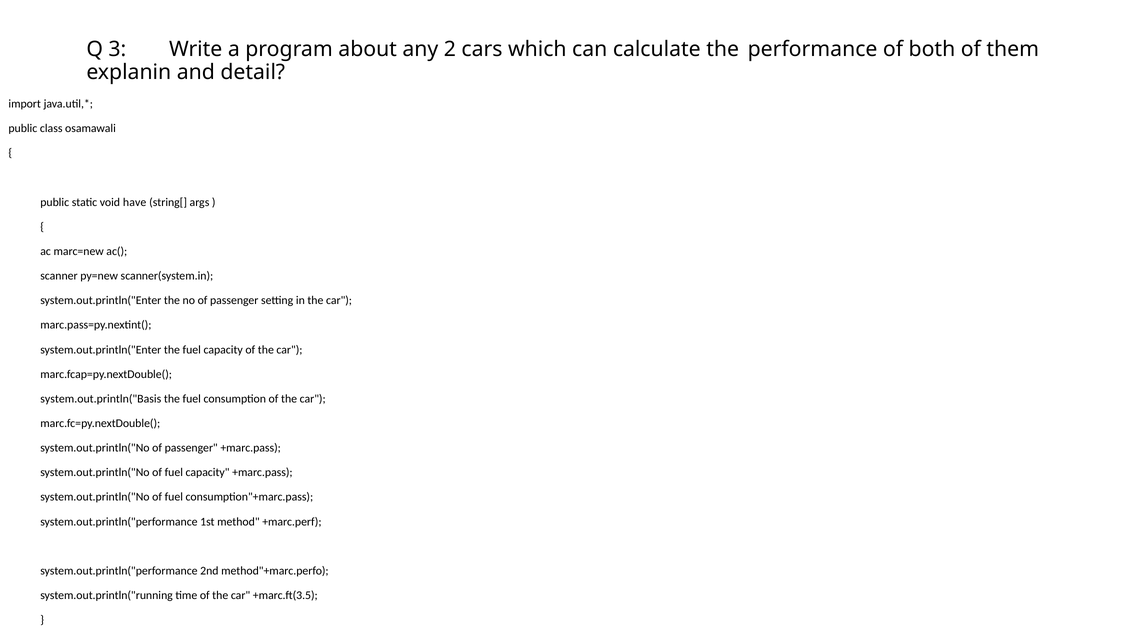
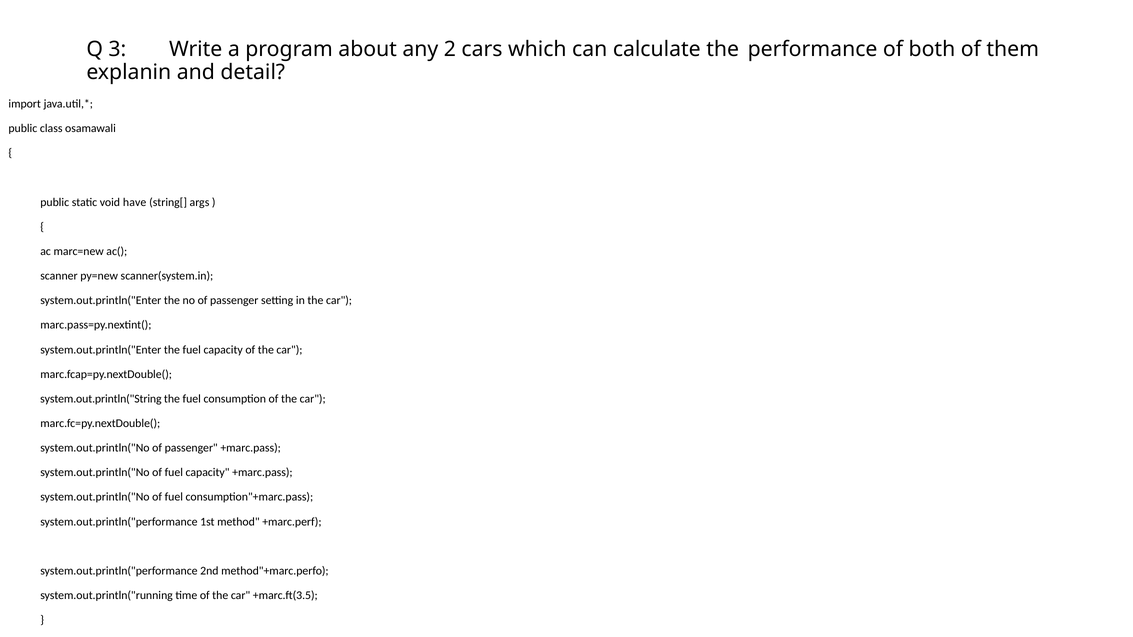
system.out.println("Basis: system.out.println("Basis -> system.out.println("String
